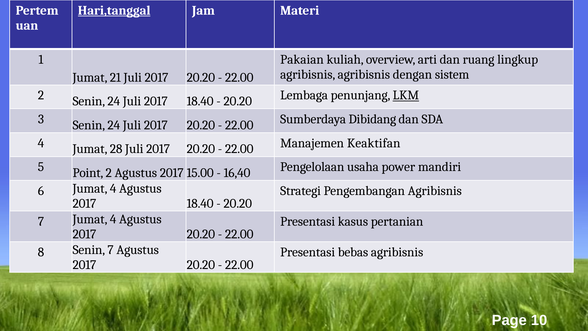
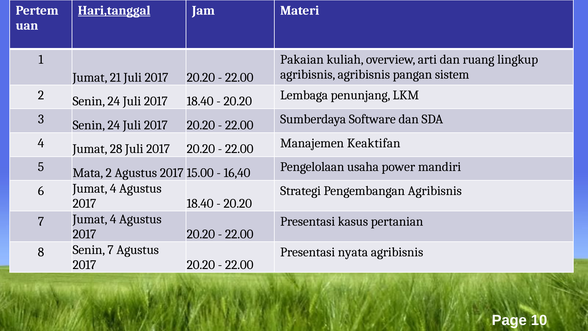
dengan: dengan -> pangan
LKM underline: present -> none
Dibidang: Dibidang -> Software
Point: Point -> Mata
bebas: bebas -> nyata
